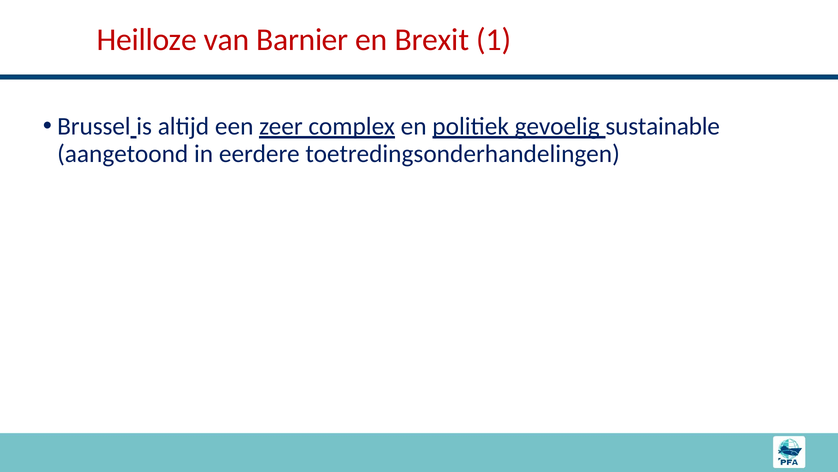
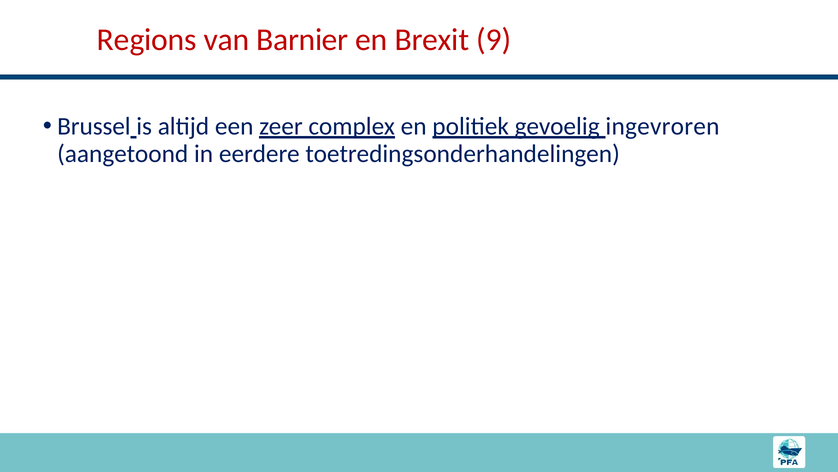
Heilloze: Heilloze -> Regions
1: 1 -> 9
sustainable: sustainable -> ingevroren
